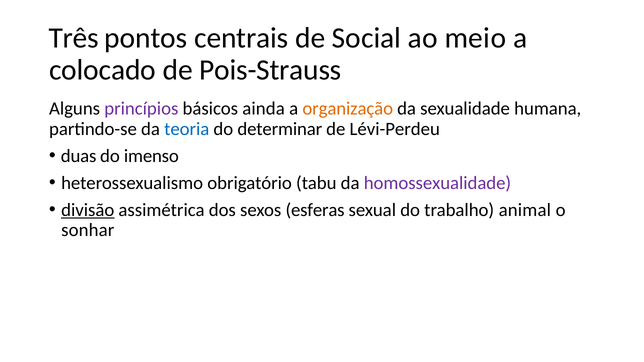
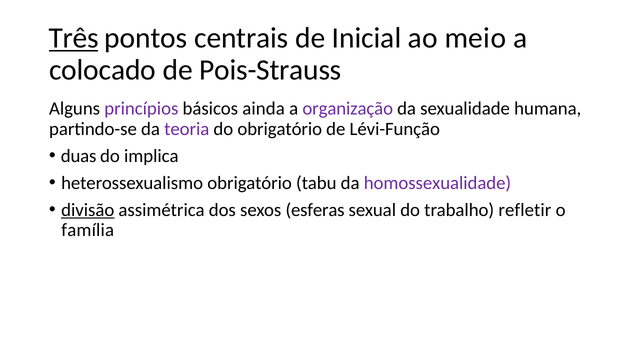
Três underline: none -> present
Social: Social -> Inicial
organização colour: orange -> purple
teoria colour: blue -> purple
do determinar: determinar -> obrigatório
Lévi-Perdeu: Lévi-Perdeu -> Lévi-Função
imenso: imenso -> implica
animal: animal -> refletir
sonhar: sonhar -> família
